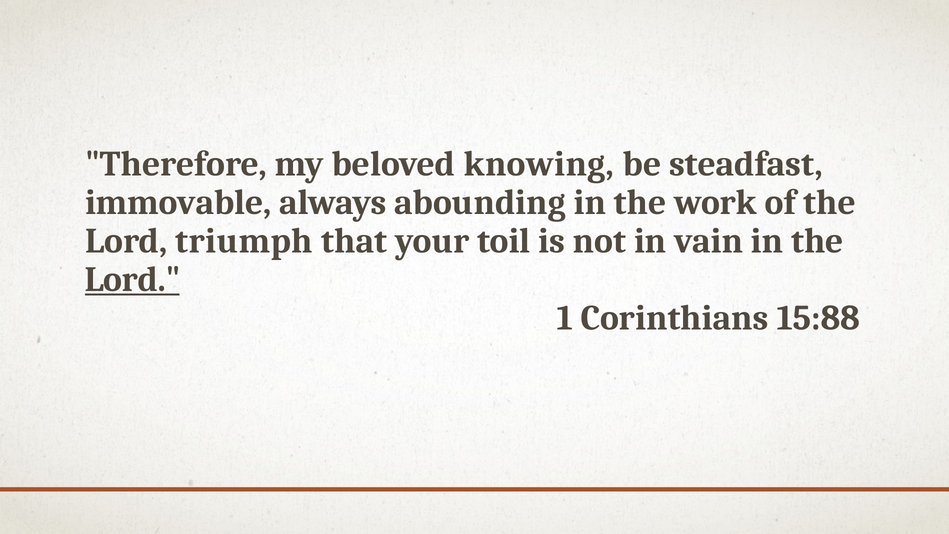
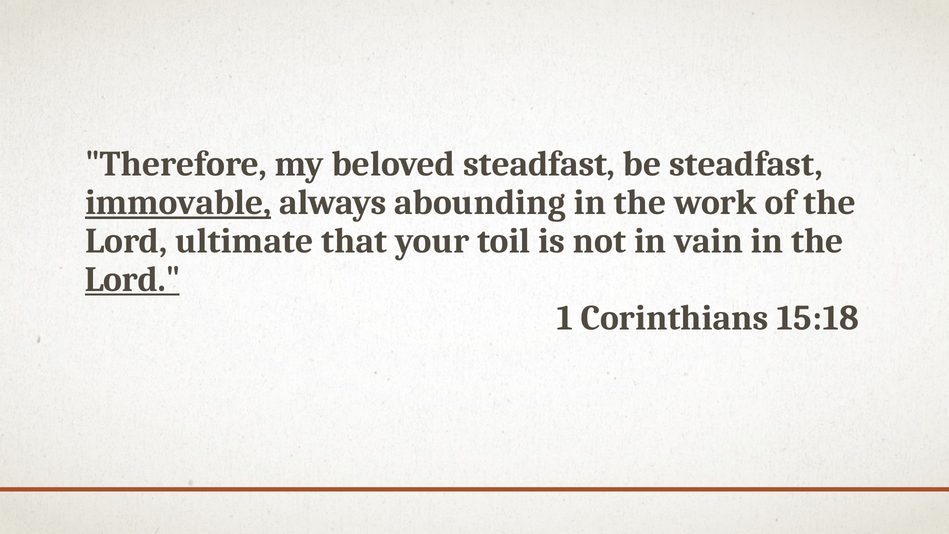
beloved knowing: knowing -> steadfast
immovable underline: none -> present
triumph: triumph -> ultimate
15:88: 15:88 -> 15:18
